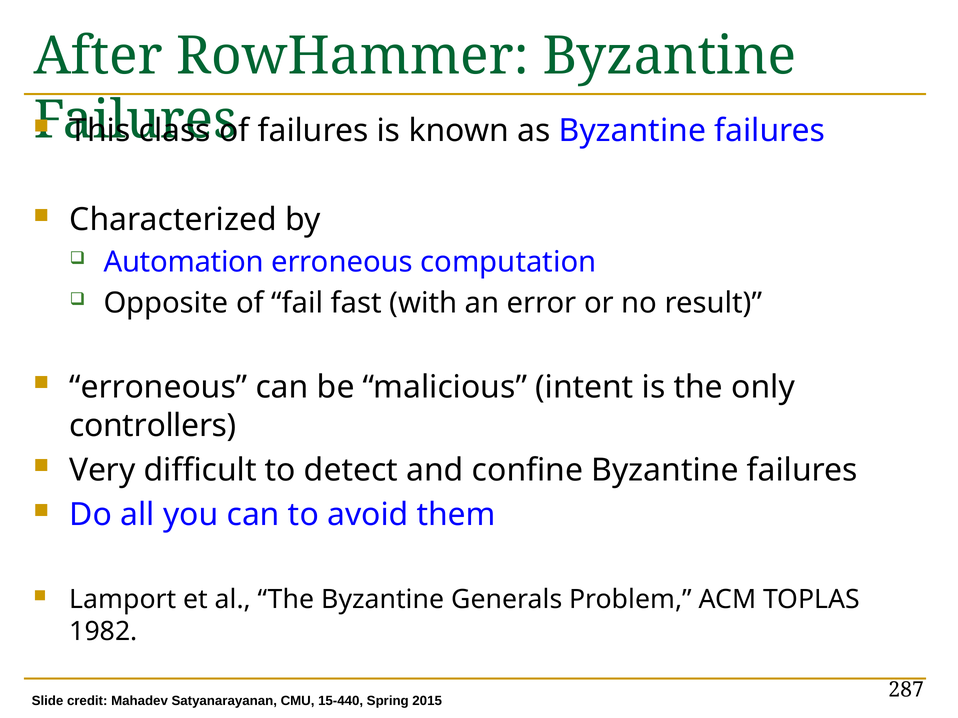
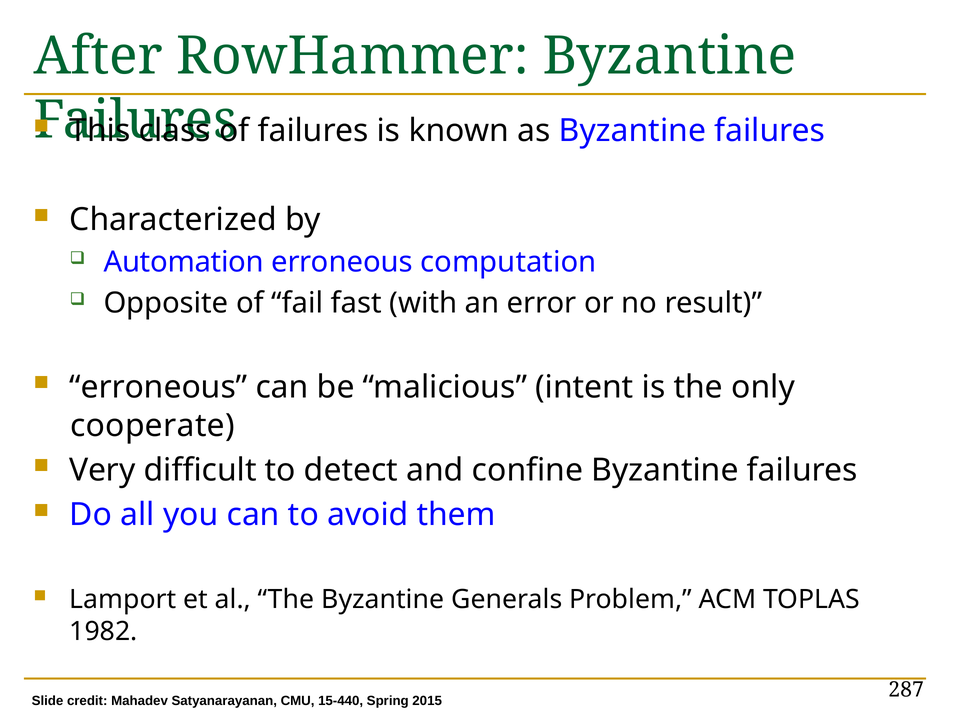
controllers: controllers -> cooperate
